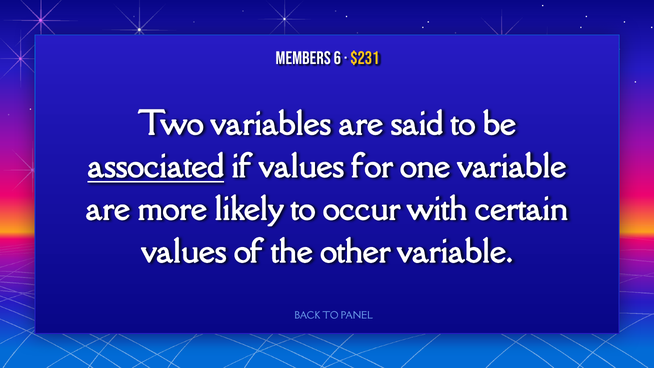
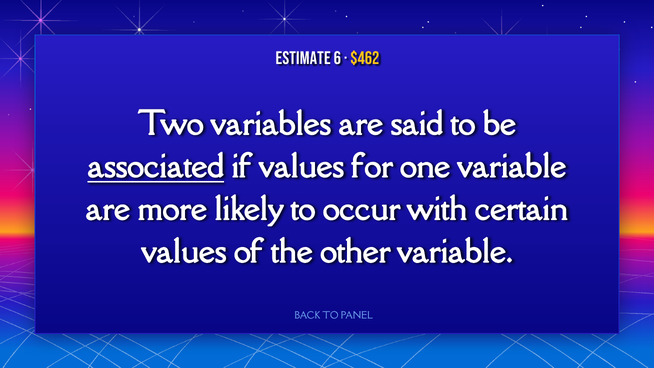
MEMBERS: MEMBERS -> ESTIMATE
$231: $231 -> $462
